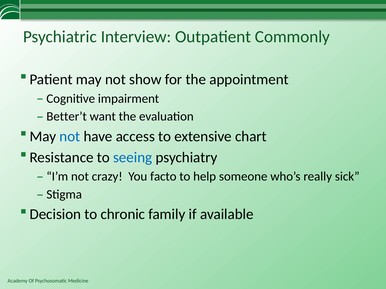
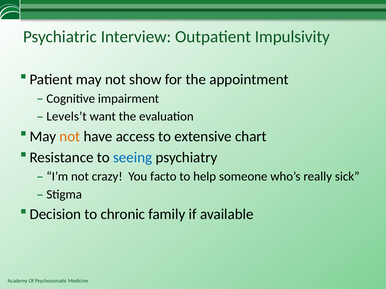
Commonly: Commonly -> Impulsivity
Better’t: Better’t -> Levels’t
not at (70, 137) colour: blue -> orange
